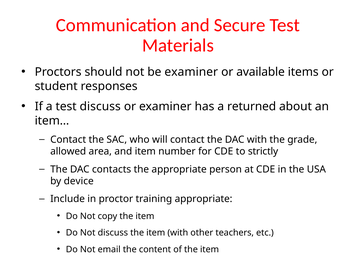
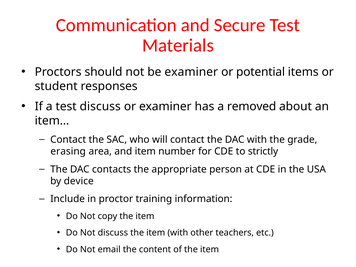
available: available -> potential
returned: returned -> removed
allowed: allowed -> erasing
training appropriate: appropriate -> information
